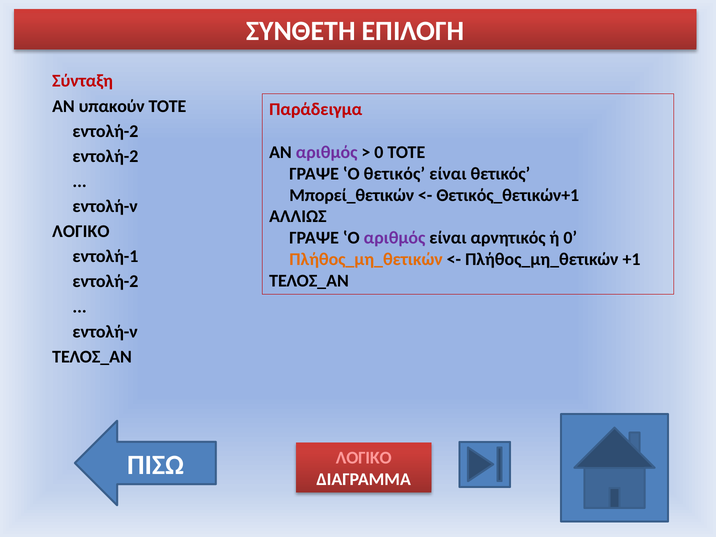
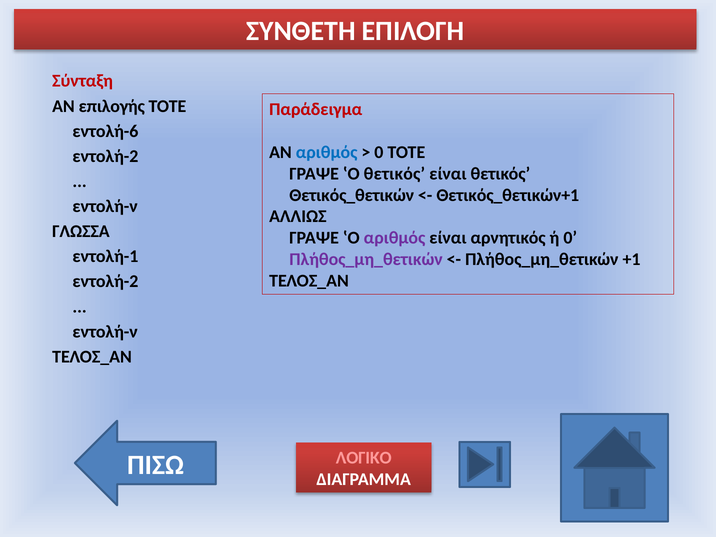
υπακούν: υπακούν -> επιλογής
εντολή-2 at (105, 131): εντολή-2 -> εντολή-6
αριθμός at (327, 152) colour: purple -> blue
Μπορεί_θετικών: Μπορεί_θετικών -> Θετικός_θετικών
ΛΟΓΙΚΟ at (81, 231): ΛΟΓΙΚΟ -> ΓΛΩΣΣΑ
Πλήθος_μη_θετικών at (366, 260) colour: orange -> purple
